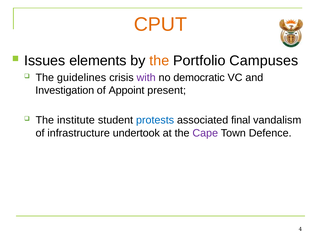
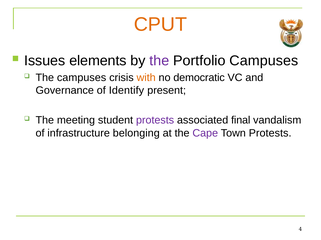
the at (159, 61) colour: orange -> purple
The guidelines: guidelines -> campuses
with colour: purple -> orange
Investigation: Investigation -> Governance
Appoint: Appoint -> Identify
institute: institute -> meeting
protests at (155, 121) colour: blue -> purple
undertook: undertook -> belonging
Town Defence: Defence -> Protests
